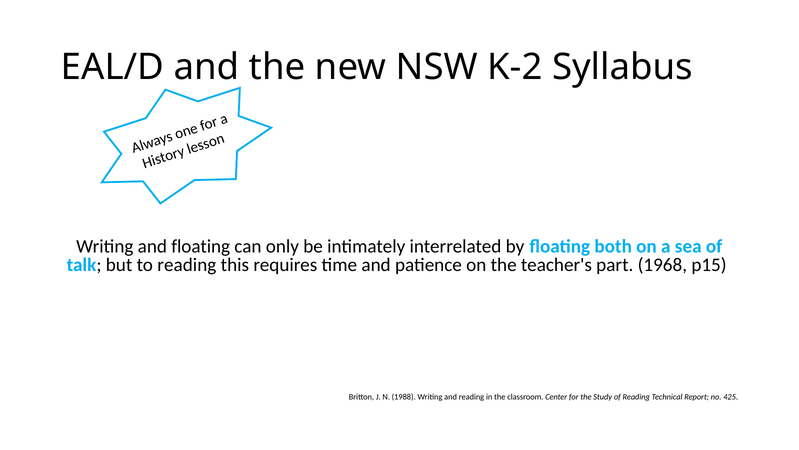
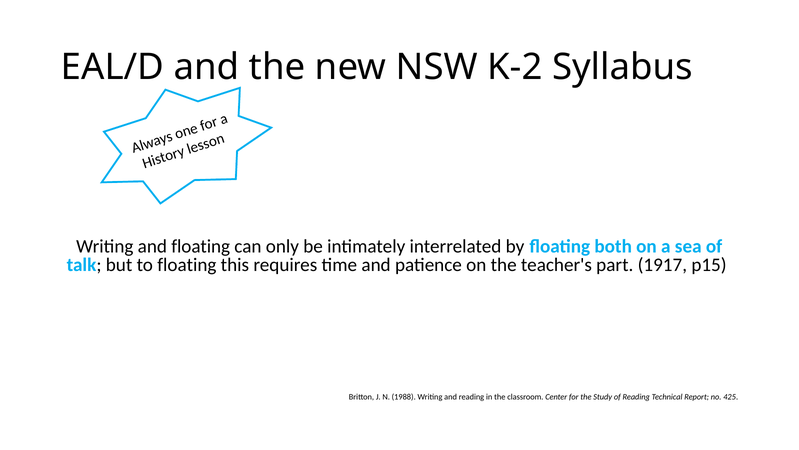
to reading: reading -> floating
1968: 1968 -> 1917
